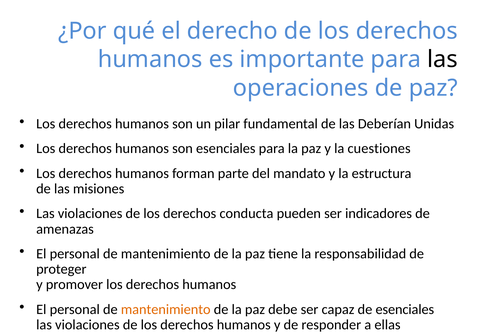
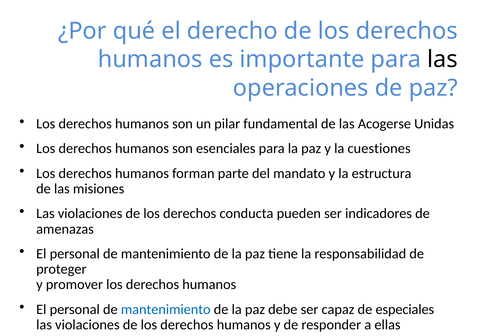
Deberían: Deberían -> Acogerse
mantenimiento at (166, 309) colour: orange -> blue
de esenciales: esenciales -> especiales
